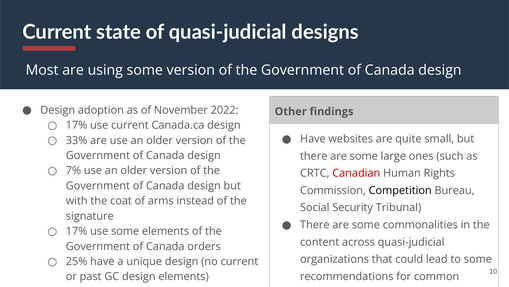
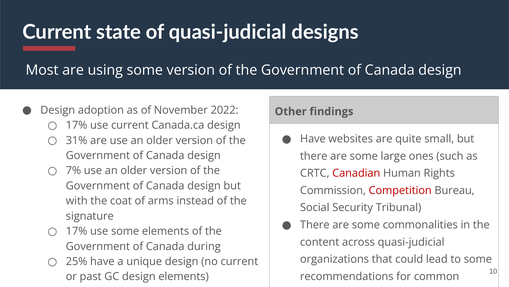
33%: 33% -> 31%
Competition colour: black -> red
orders: orders -> during
